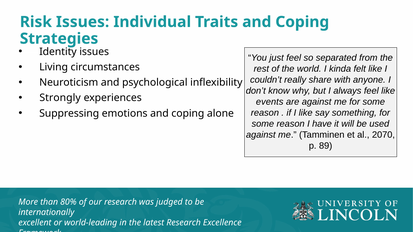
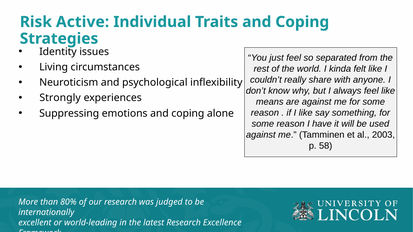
Risk Issues: Issues -> Active
events: events -> means
2070: 2070 -> 2003
89: 89 -> 58
